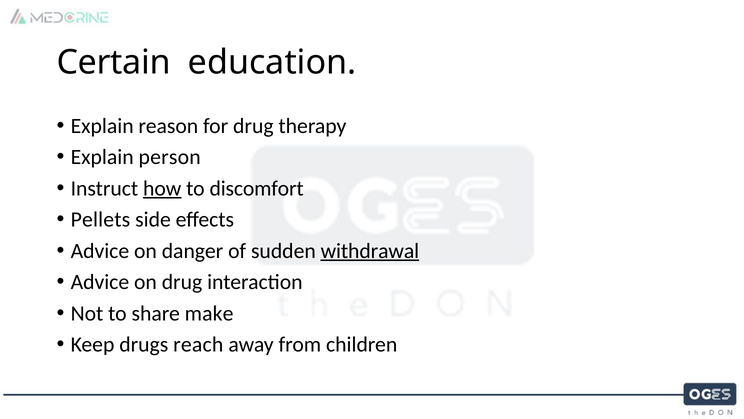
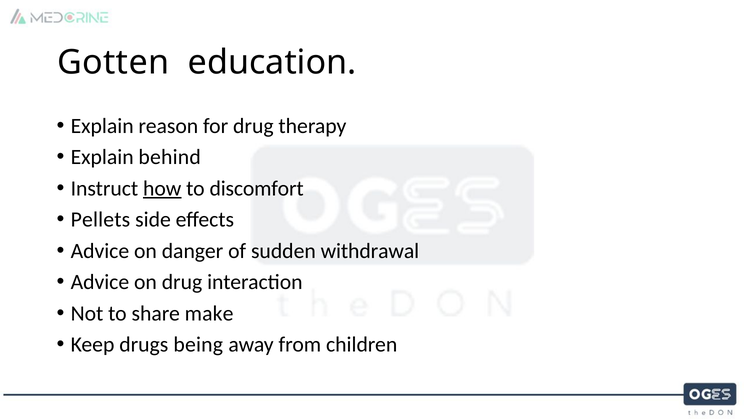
Certain: Certain -> Gotten
person: person -> behind
withdrawal underline: present -> none
reach: reach -> being
